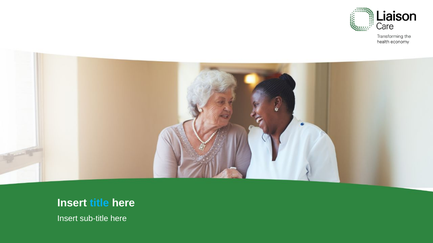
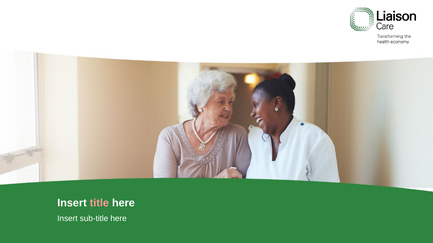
title colour: light blue -> pink
